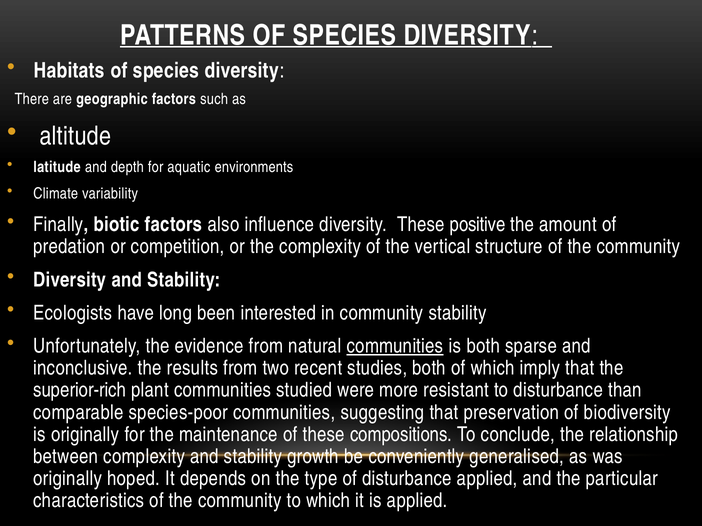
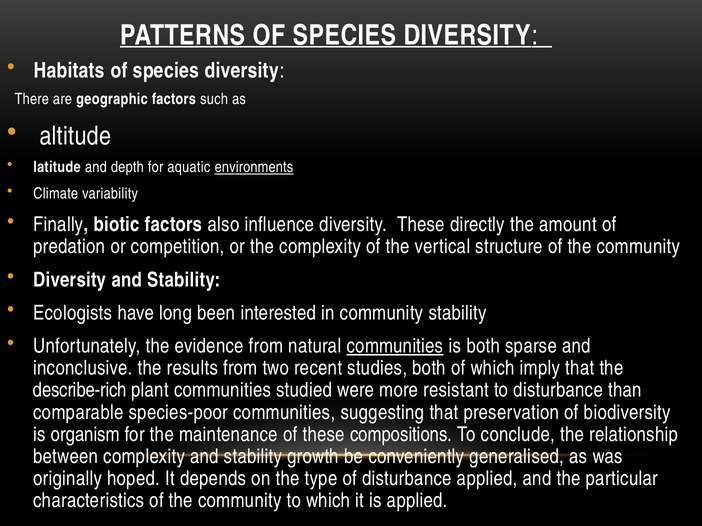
environments underline: none -> present
positive: positive -> directly
superior-rich: superior-rich -> describe-rich
is originally: originally -> organism
